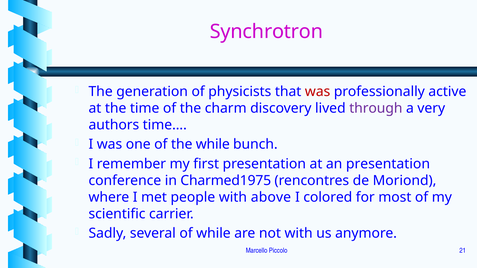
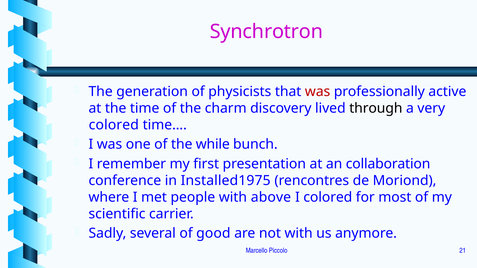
through colour: purple -> black
authors at (114, 125): authors -> colored
an presentation: presentation -> collaboration
Charmed1975: Charmed1975 -> Installed1975
of while: while -> good
